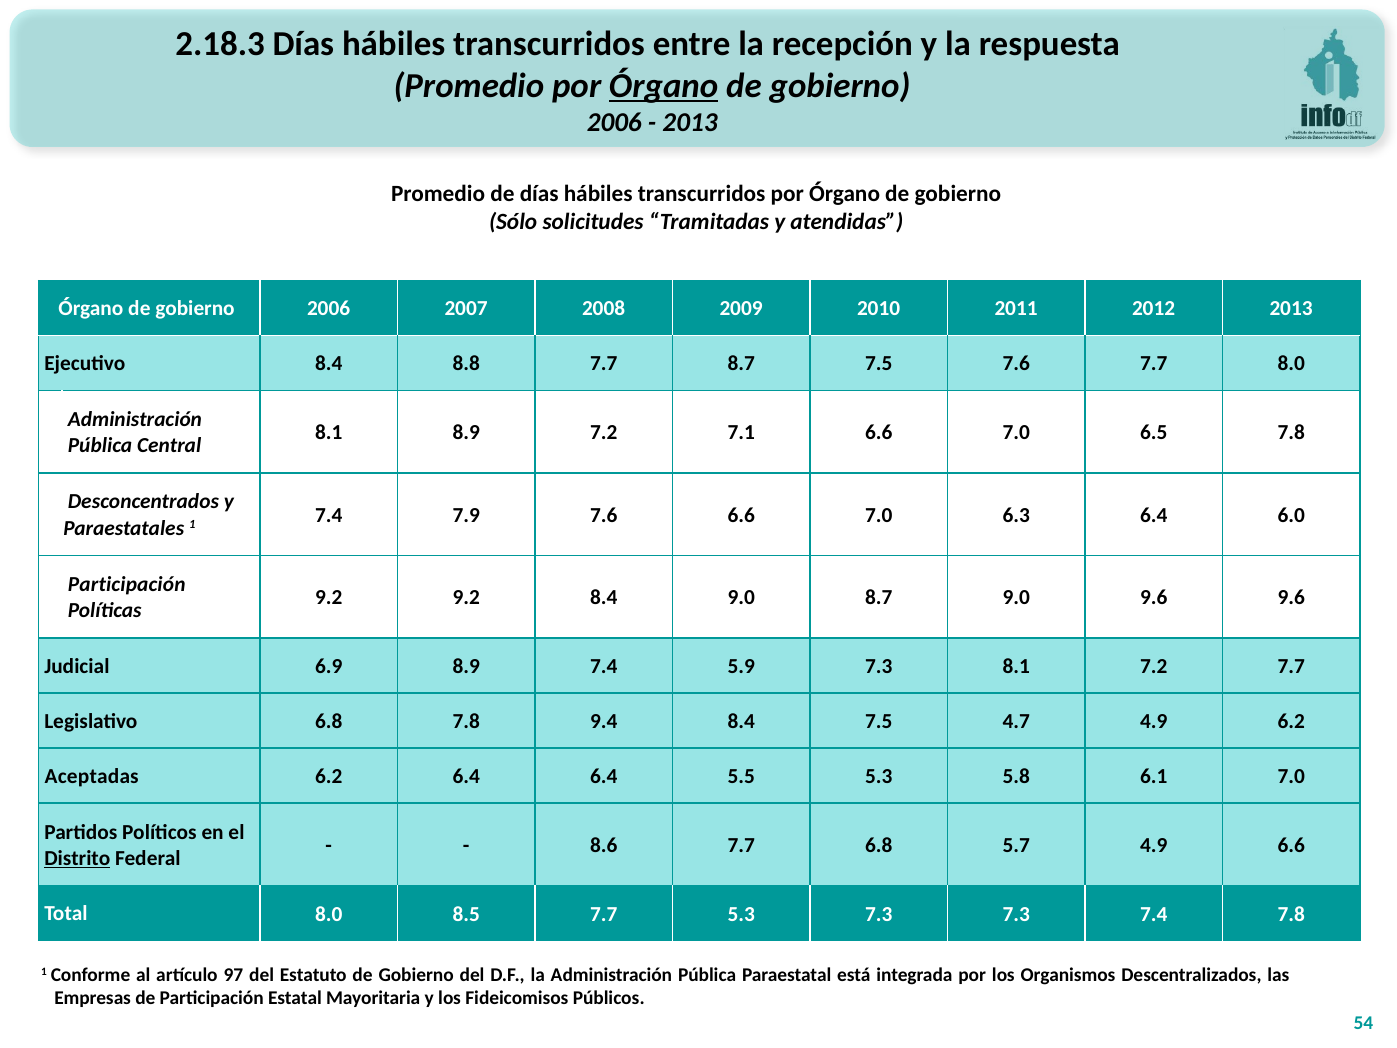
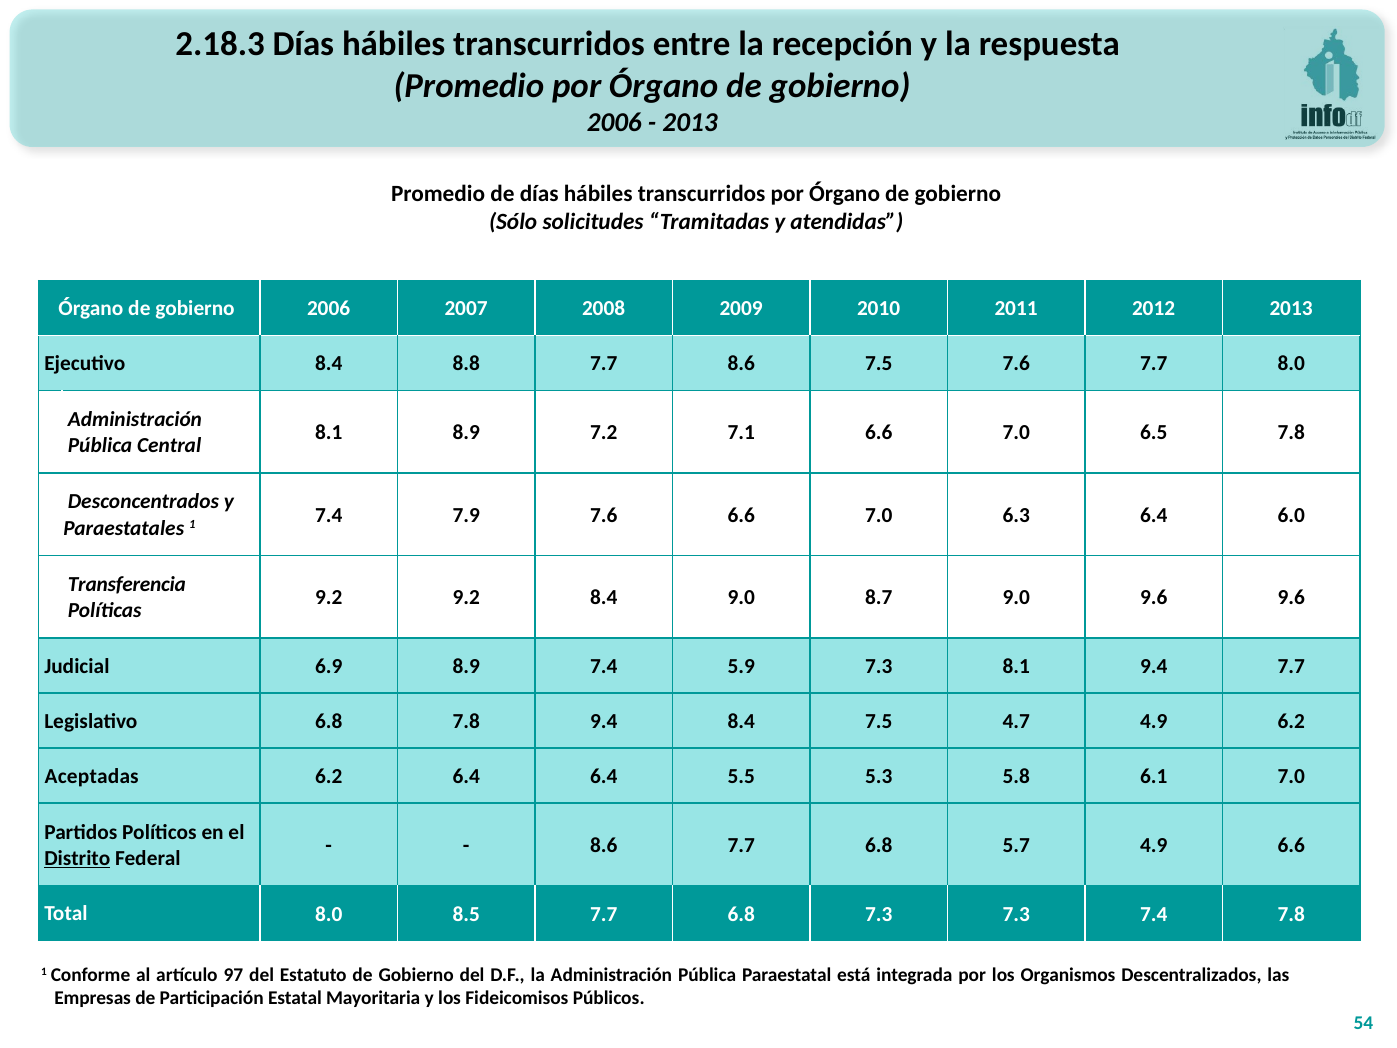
Órgano at (664, 86) underline: present -> none
7.7 8.7: 8.7 -> 8.6
Participación at (127, 584): Participación -> Transferencia
8.1 7.2: 7.2 -> 9.4
8.5 7.7 5.3: 5.3 -> 6.8
